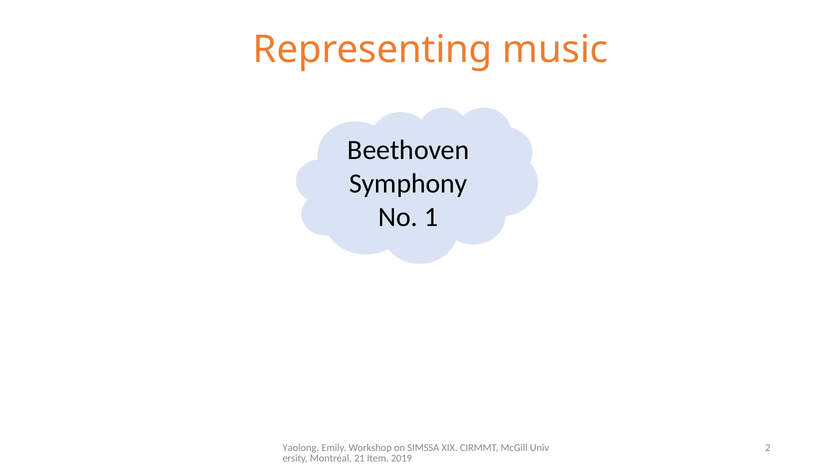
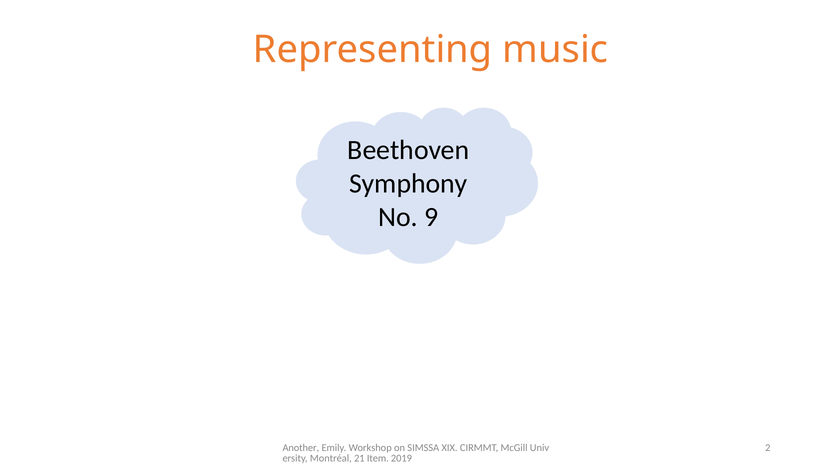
1: 1 -> 9
Yaolong: Yaolong -> Another
